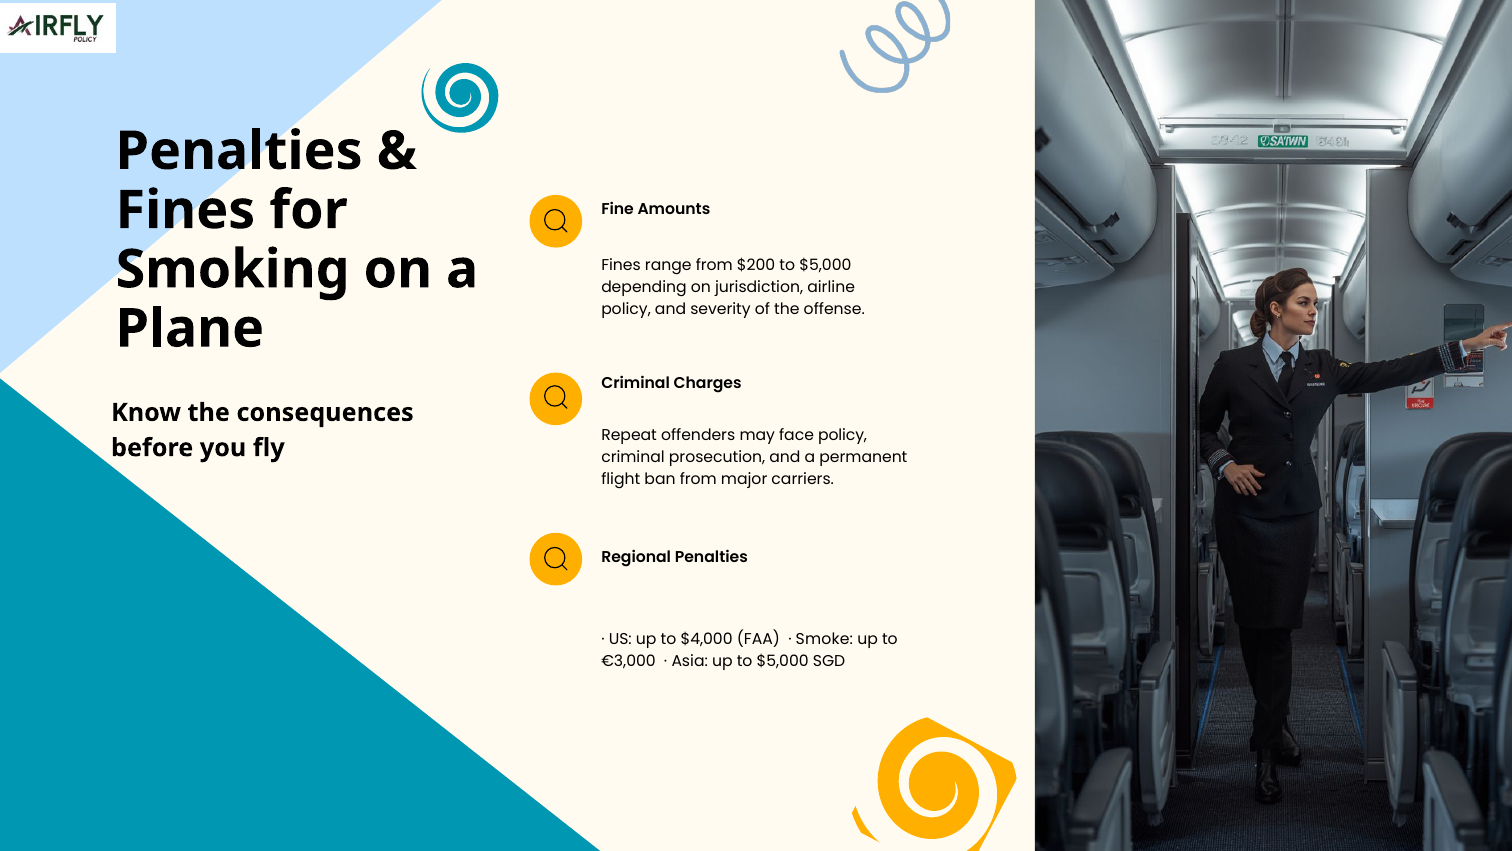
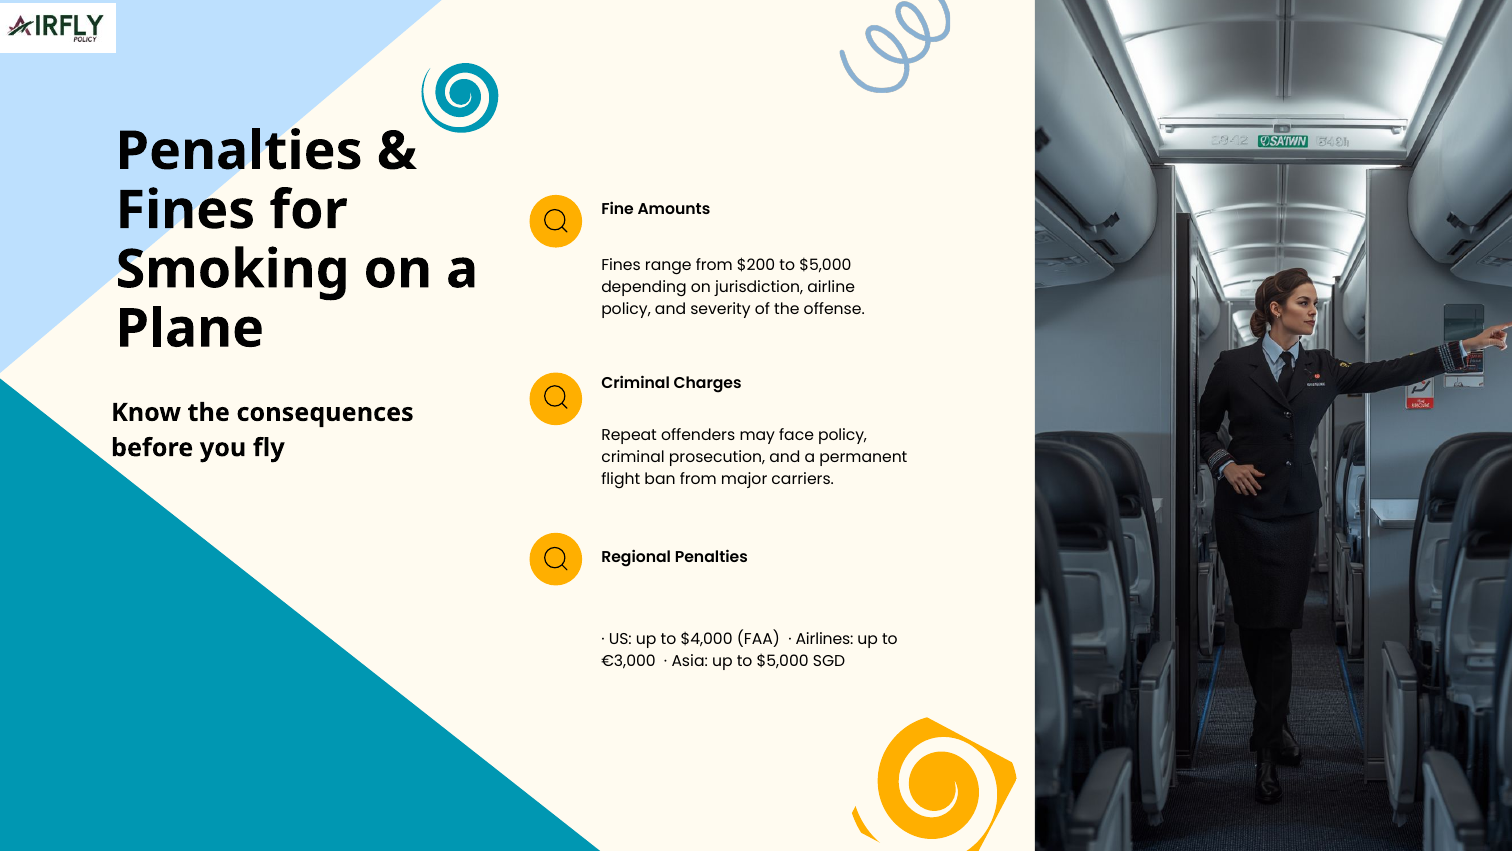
Smoke: Smoke -> Airlines
